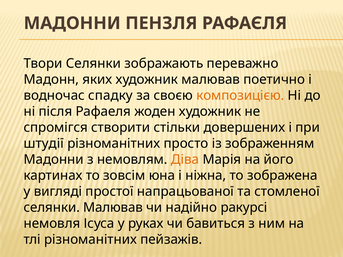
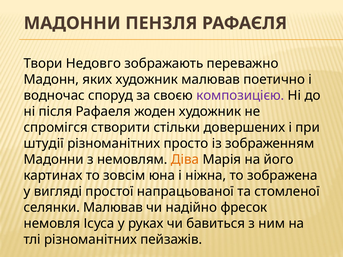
Твори Селянки: Селянки -> Недовго
спадку: спадку -> споруд
композицією colour: orange -> purple
ракурсі: ракурсі -> фресок
